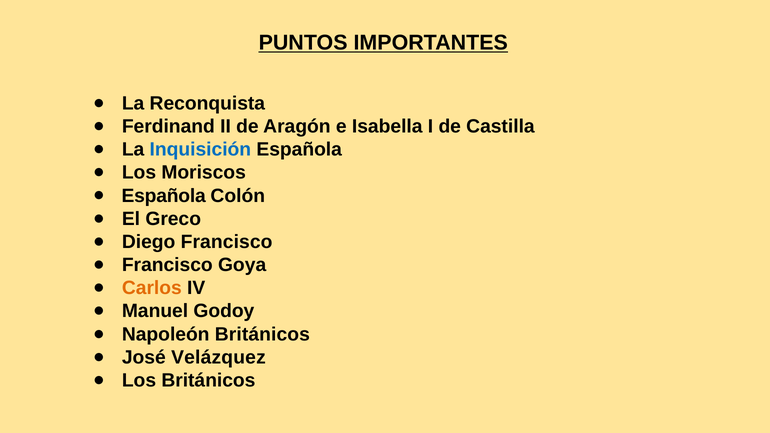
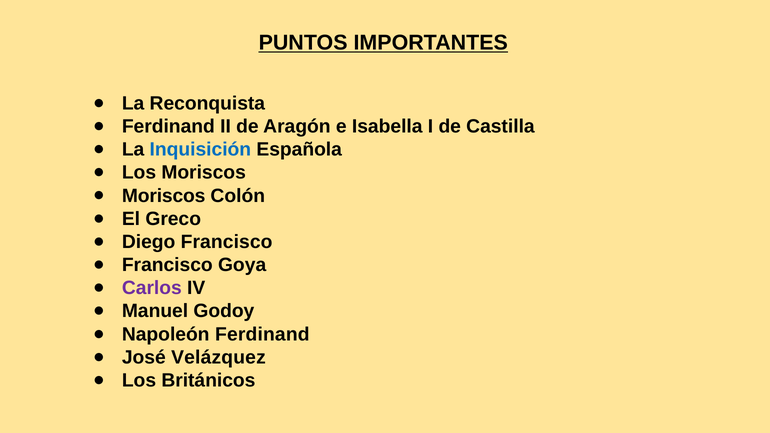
Española at (164, 196): Española -> Moriscos
Carlos colour: orange -> purple
Napoleón Británicos: Británicos -> Ferdinand
